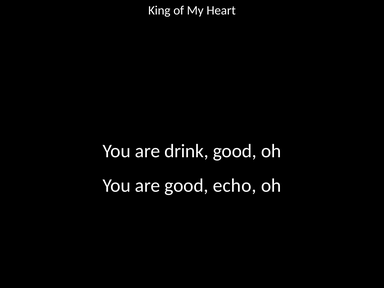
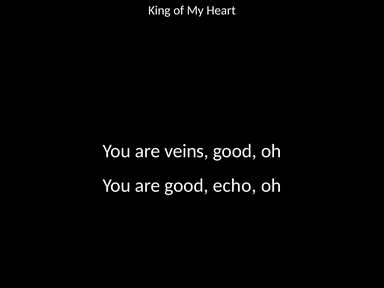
drink: drink -> veins
